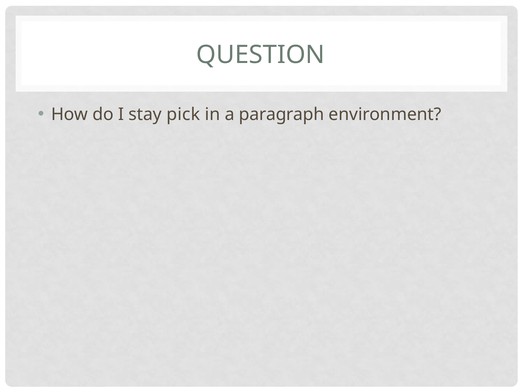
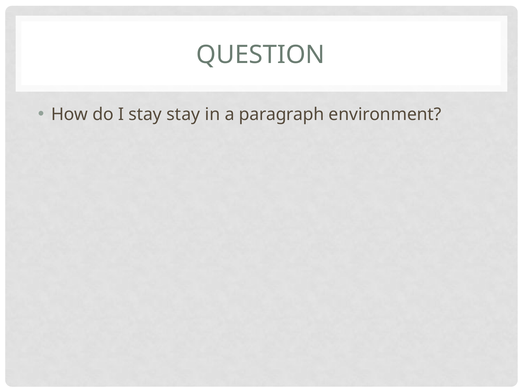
stay pick: pick -> stay
